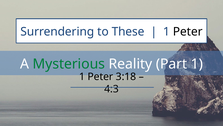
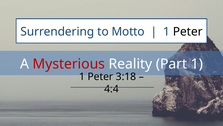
These: These -> Motto
Mysterious colour: green -> red
4:3: 4:3 -> 4:4
